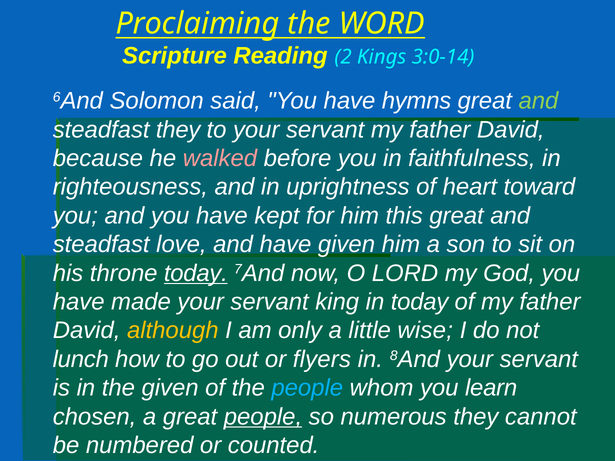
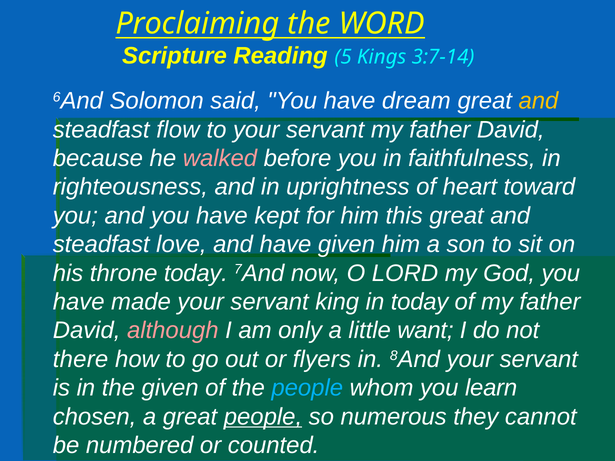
2: 2 -> 5
3:0-14: 3:0-14 -> 3:7-14
hymns: hymns -> dream
and at (538, 101) colour: light green -> yellow
steadfast they: they -> flow
today at (196, 273) underline: present -> none
although colour: yellow -> pink
wise: wise -> want
lunch: lunch -> there
